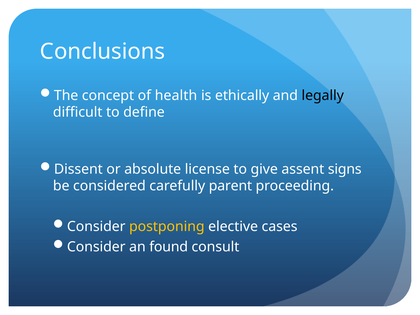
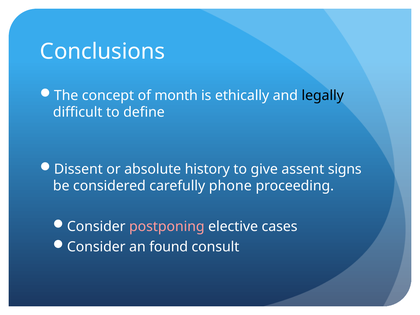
health: health -> month
license: license -> history
parent: parent -> phone
postponing colour: yellow -> pink
